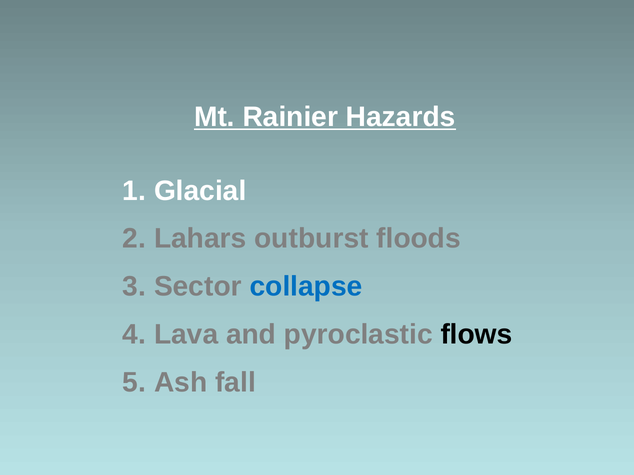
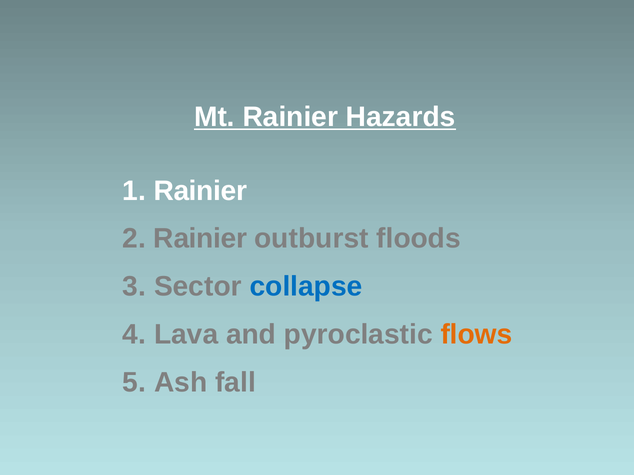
Glacial at (200, 191): Glacial -> Rainier
Lahars at (200, 239): Lahars -> Rainier
flows colour: black -> orange
